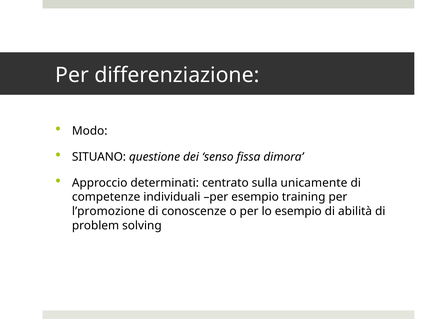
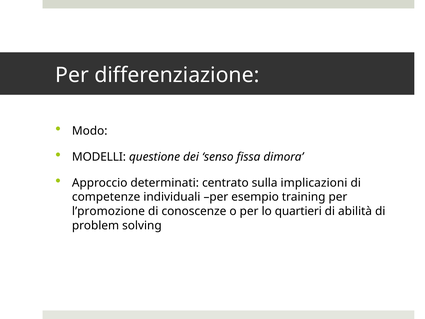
SITUANO: SITUANO -> MODELLI
unicamente: unicamente -> implicazioni
lo esempio: esempio -> quartieri
